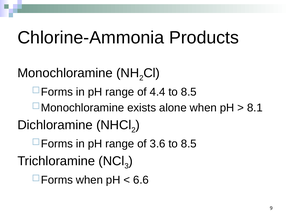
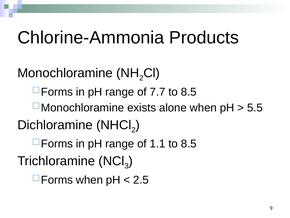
4.4: 4.4 -> 7.7
8.1: 8.1 -> 5.5
3.6: 3.6 -> 1.1
6.6: 6.6 -> 2.5
